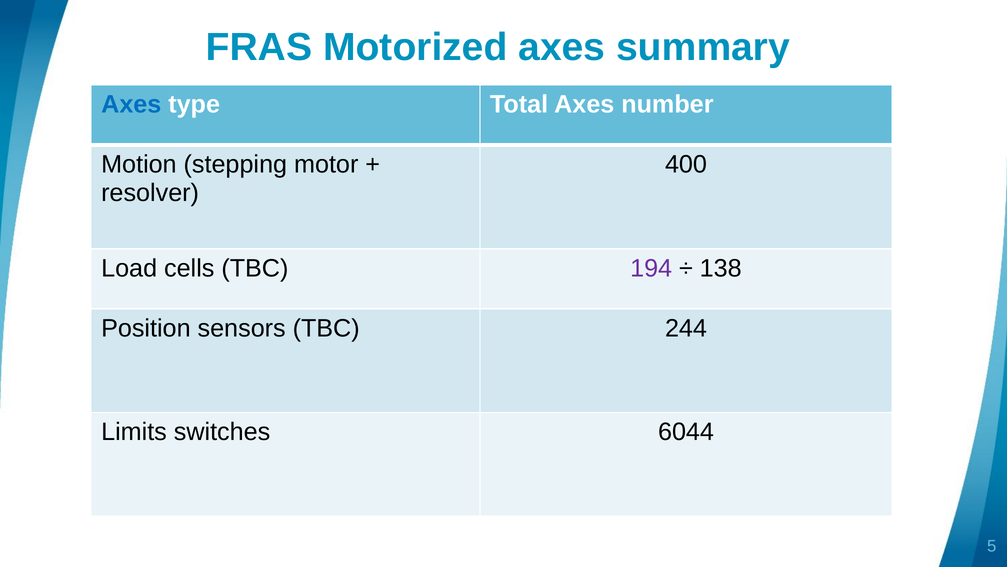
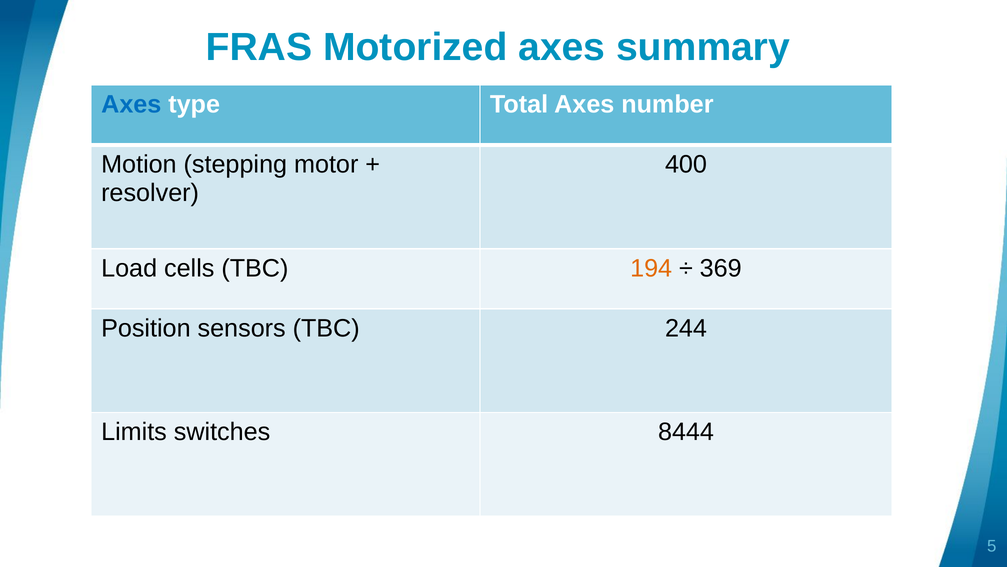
194 colour: purple -> orange
138: 138 -> 369
6044: 6044 -> 8444
